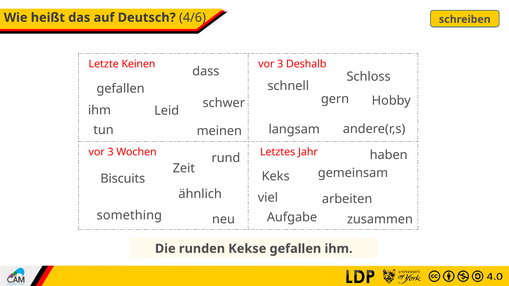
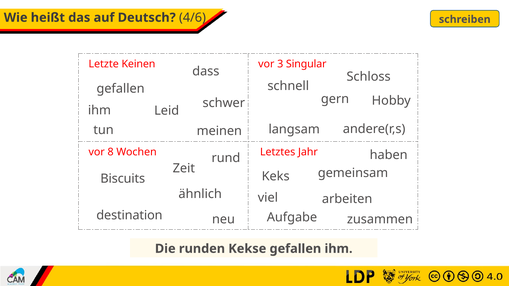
Deshalb: Deshalb -> Singular
3 at (111, 152): 3 -> 8
something: something -> destination
